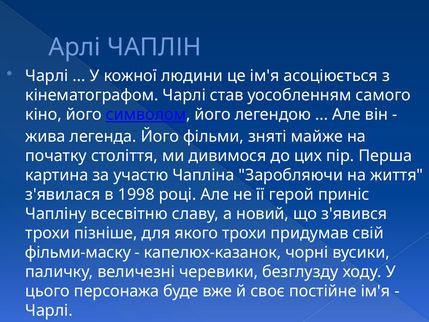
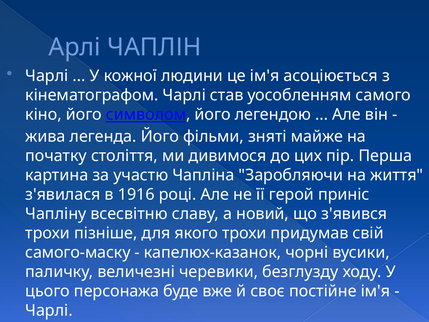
1998: 1998 -> 1916
фільми-маску: фільми-маску -> самого-маску
